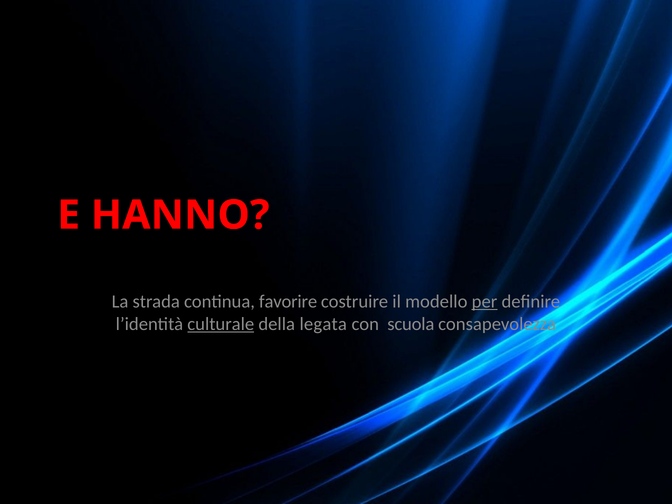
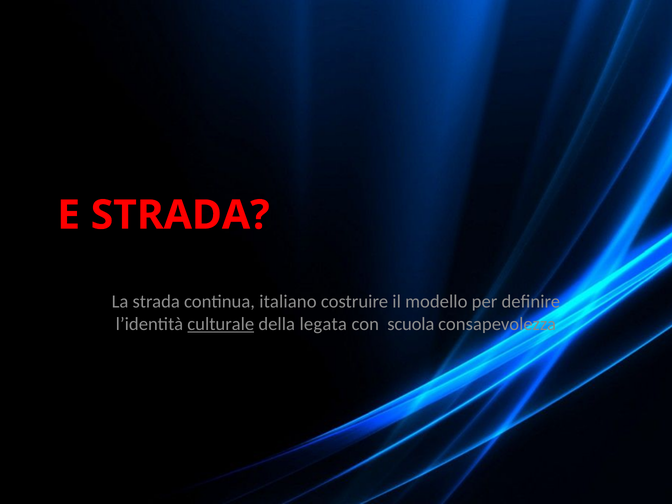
E HANNO: HANNO -> STRADA
favorire: favorire -> italiano
per underline: present -> none
